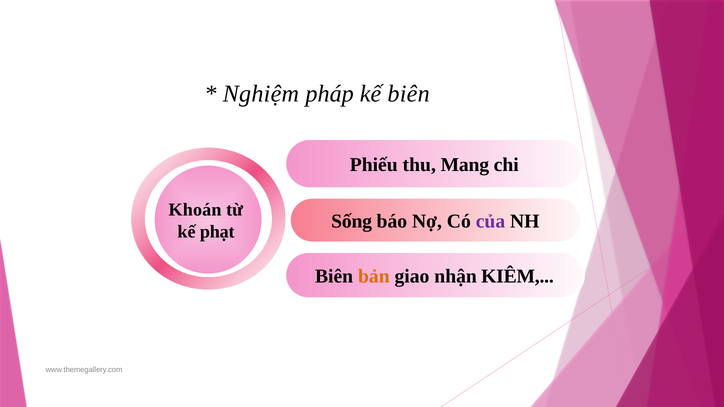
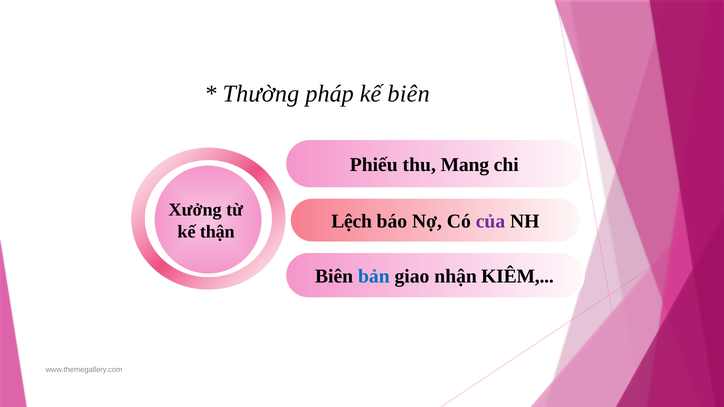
Nghiệm: Nghiệm -> Thường
Khoán: Khoán -> Xưởng
Sống: Sống -> Lệch
phạt: phạt -> thận
bản colour: orange -> blue
